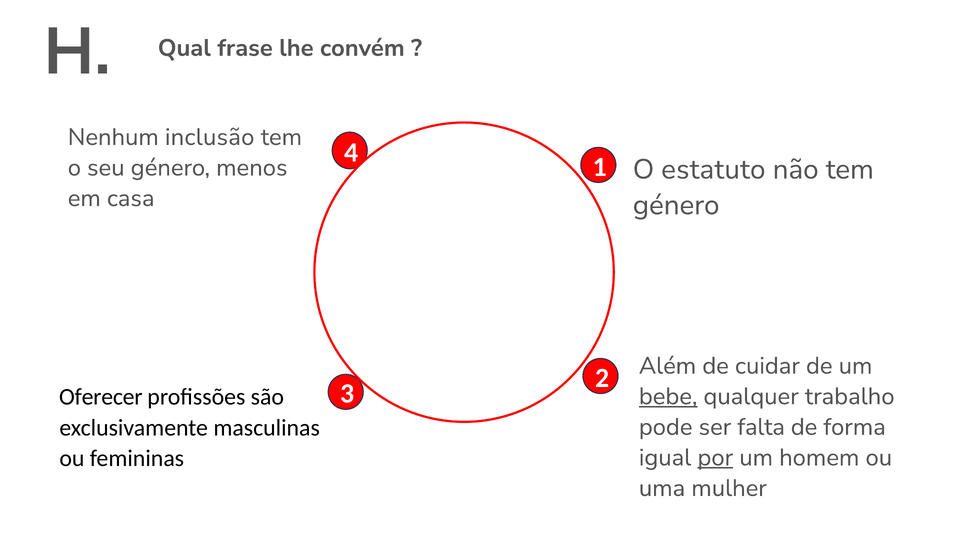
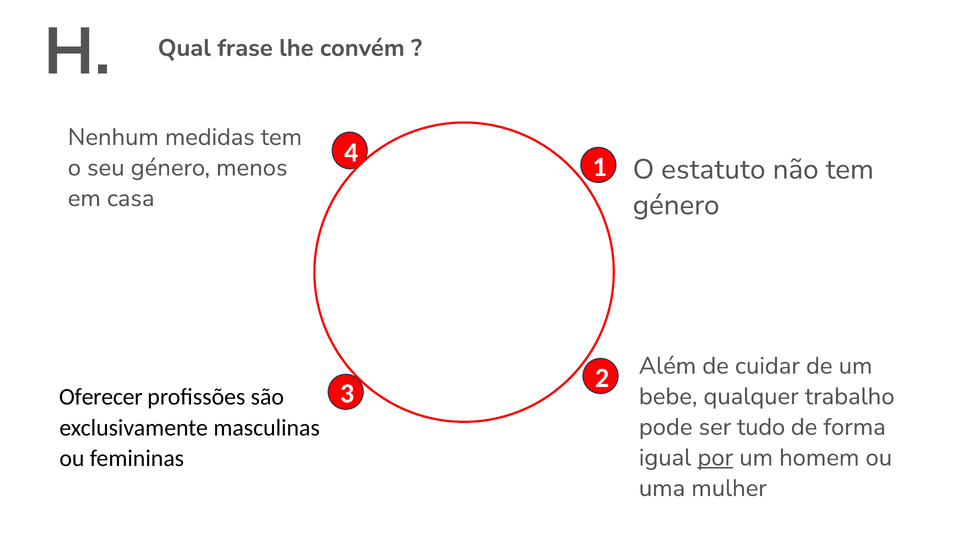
inclusão: inclusão -> medidas
bebe underline: present -> none
falta: falta -> tudo
